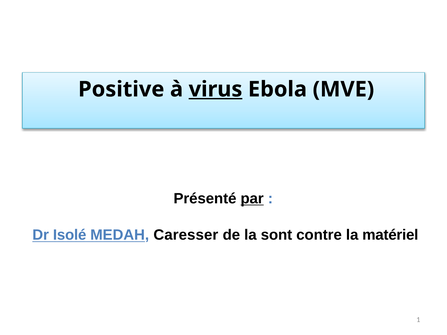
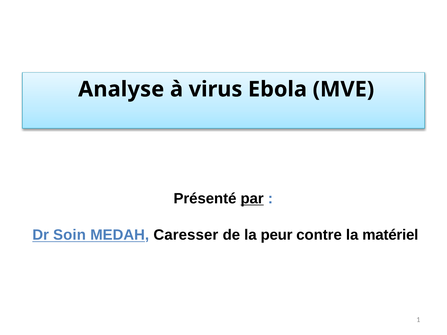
Positive: Positive -> Analyse
virus underline: present -> none
Isolé: Isolé -> Soin
sont: sont -> peur
